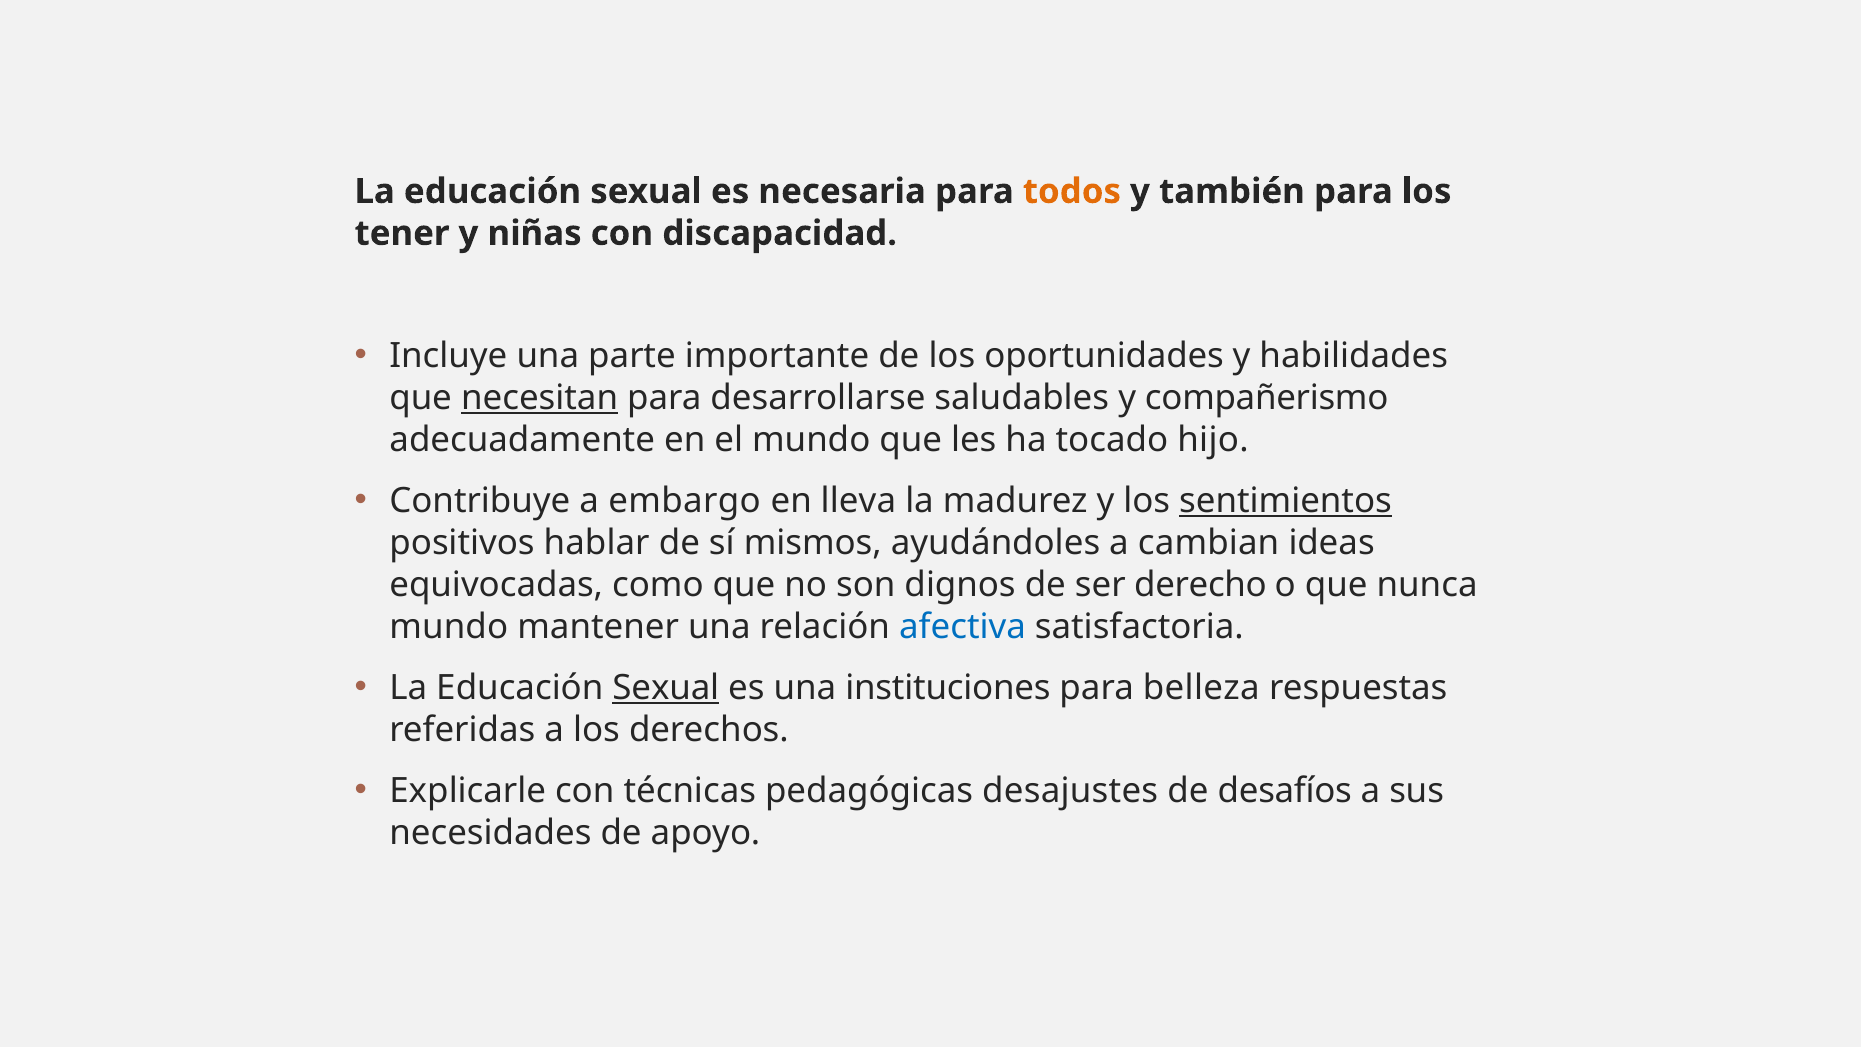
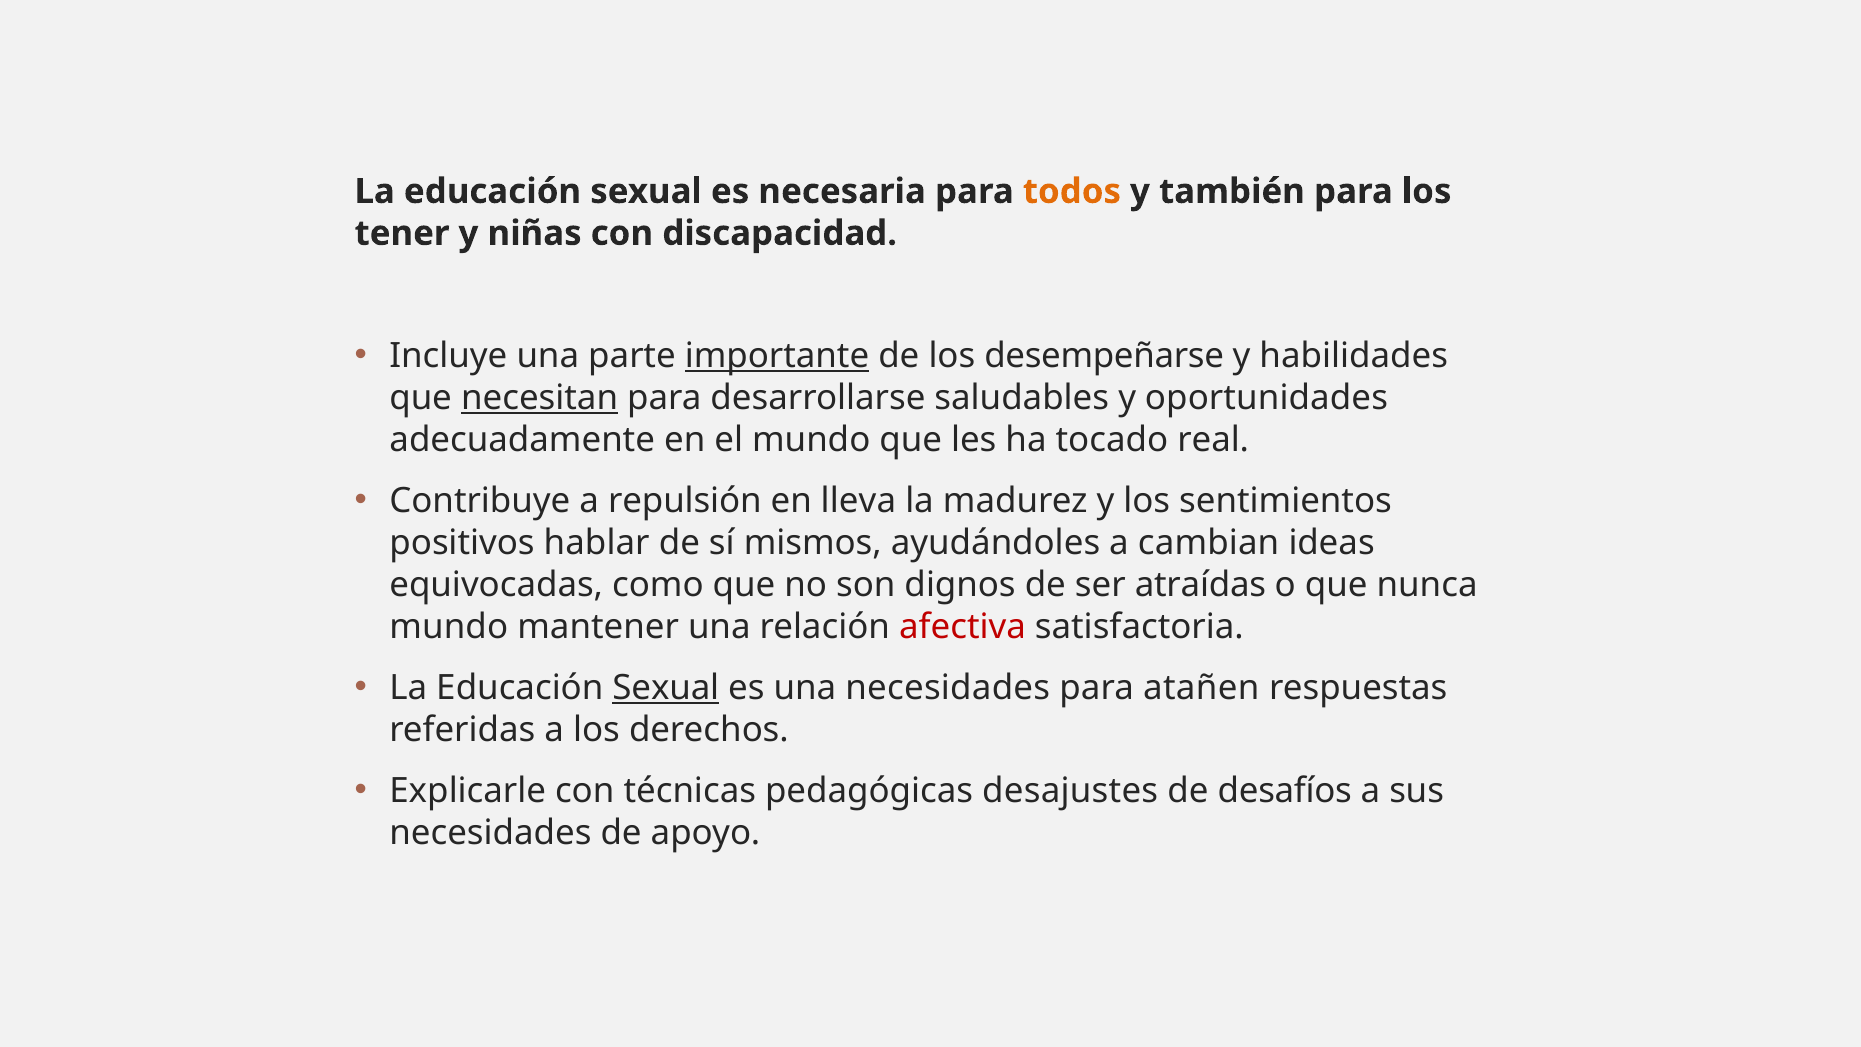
importante underline: none -> present
oportunidades: oportunidades -> desempeñarse
compañerismo: compañerismo -> oportunidades
hijo: hijo -> real
embargo: embargo -> repulsión
sentimientos underline: present -> none
derecho: derecho -> atraídas
afectiva colour: blue -> red
una instituciones: instituciones -> necesidades
belleza: belleza -> atañen
